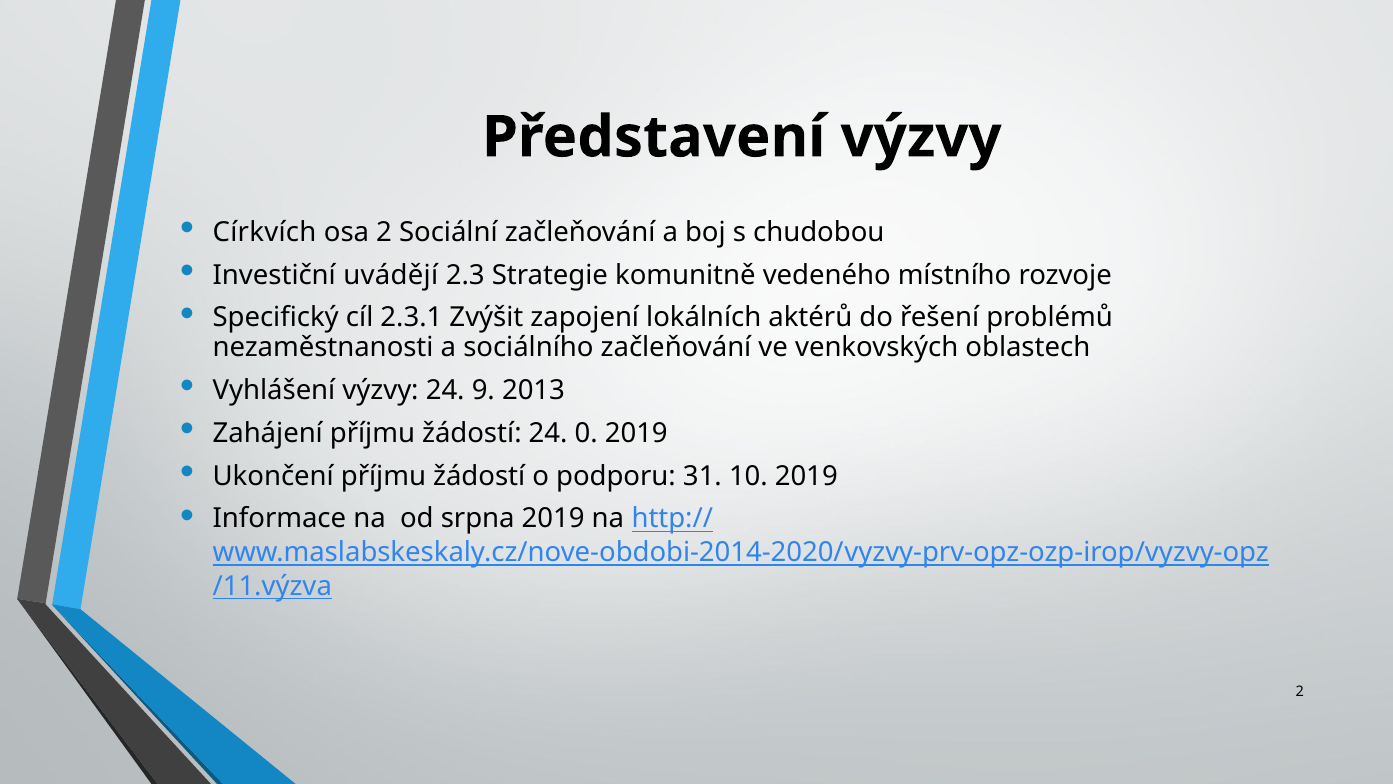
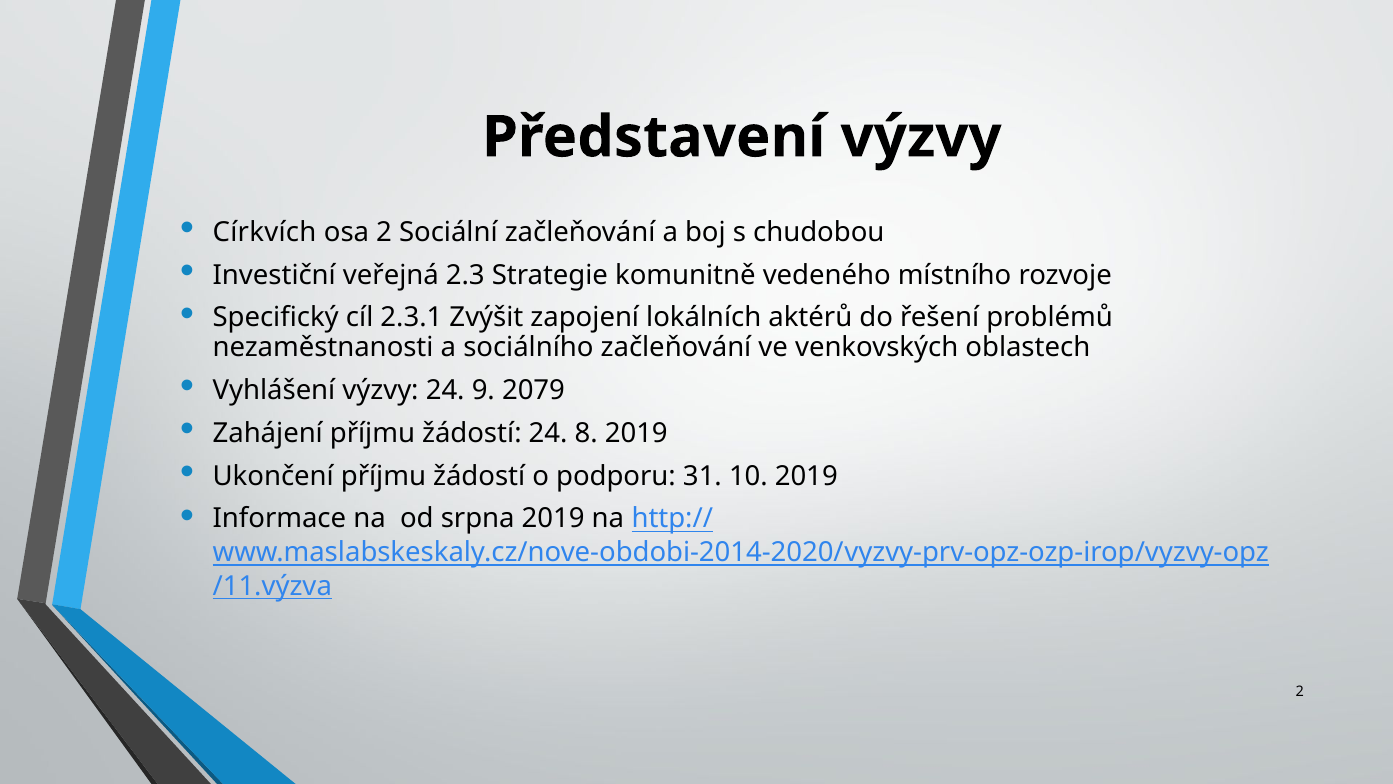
uvádějí: uvádějí -> veřejná
2013: 2013 -> 2079
0: 0 -> 8
